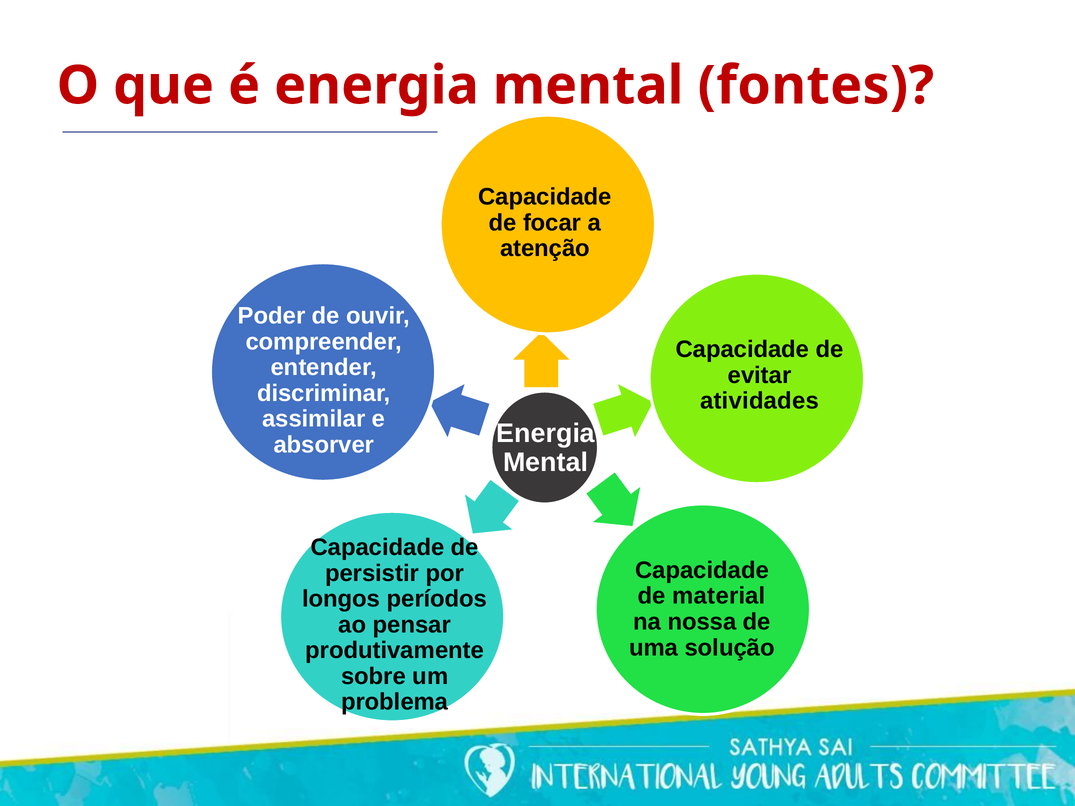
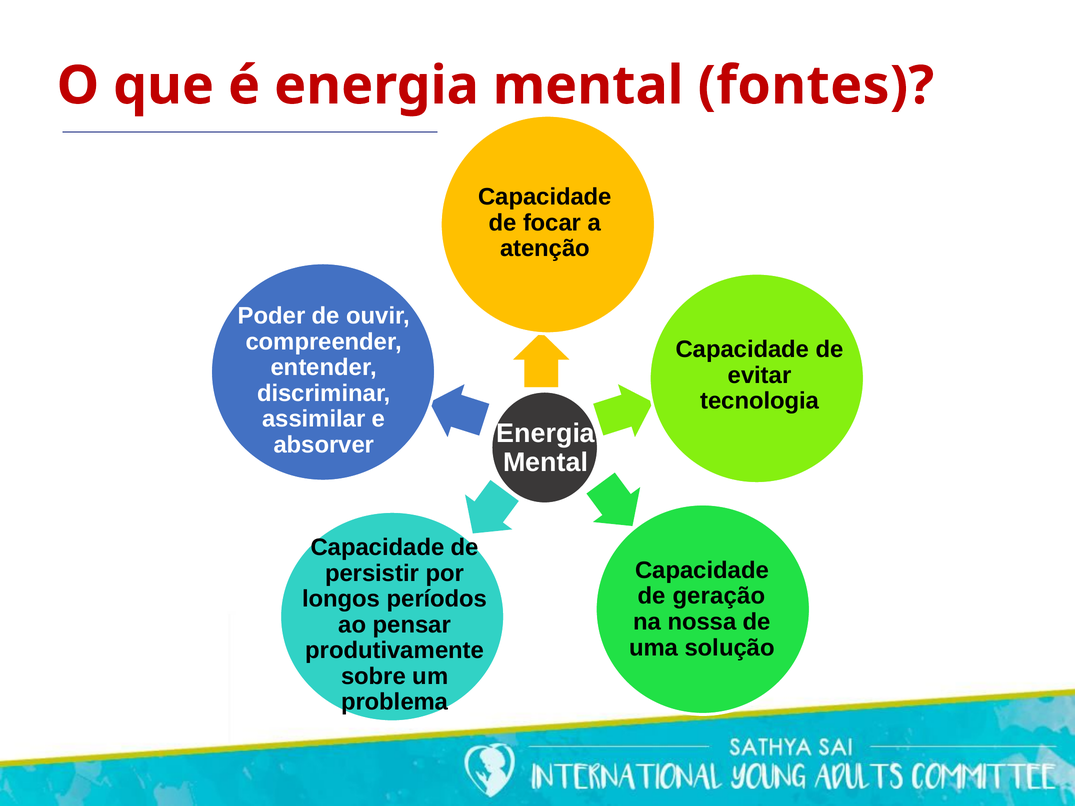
atividades: atividades -> tecnologia
material: material -> geração
